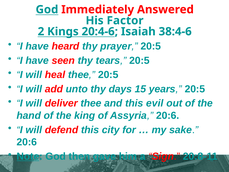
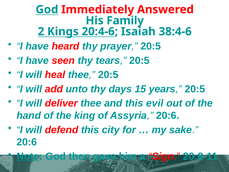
Factor: Factor -> Family
